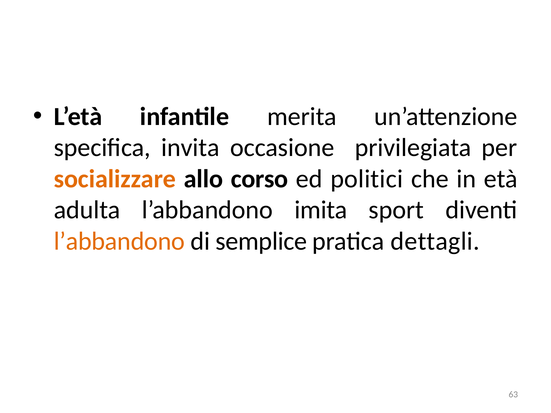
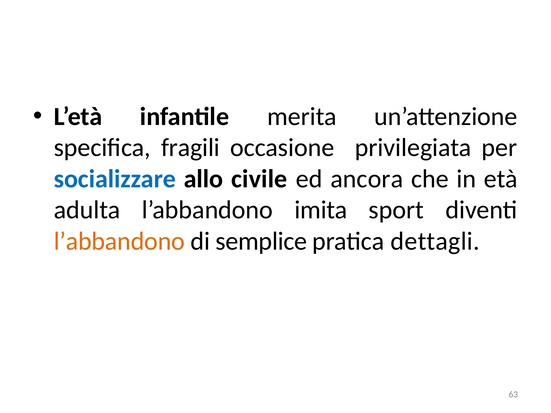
invita: invita -> fragili
socializzare colour: orange -> blue
corso: corso -> civile
politici: politici -> ancora
